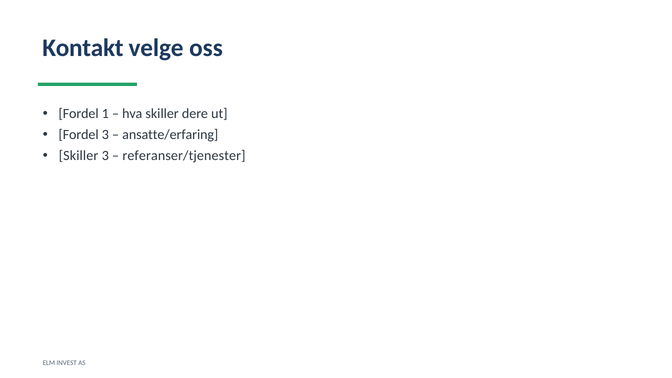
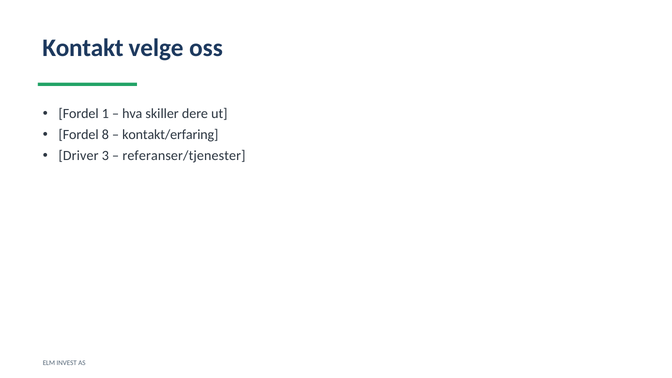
Fordel 3: 3 -> 8
ansatte/erfaring: ansatte/erfaring -> kontakt/erfaring
Skiller at (79, 156): Skiller -> Driver
